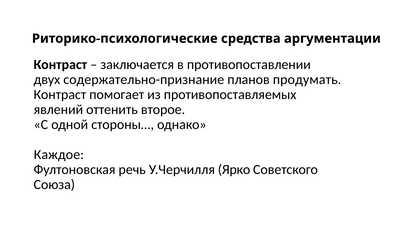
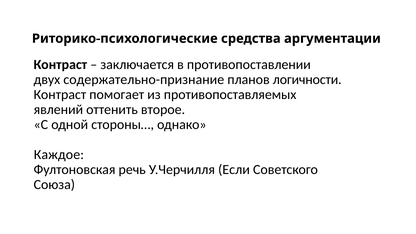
продумать: продумать -> логичности
Ярко: Ярко -> Если
